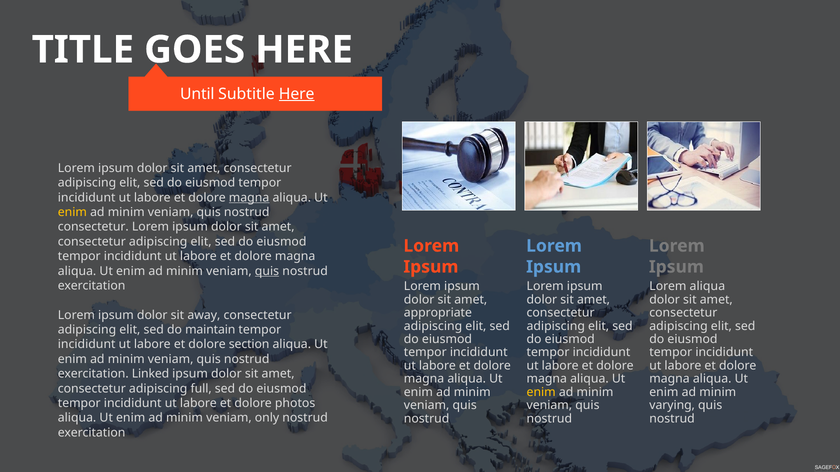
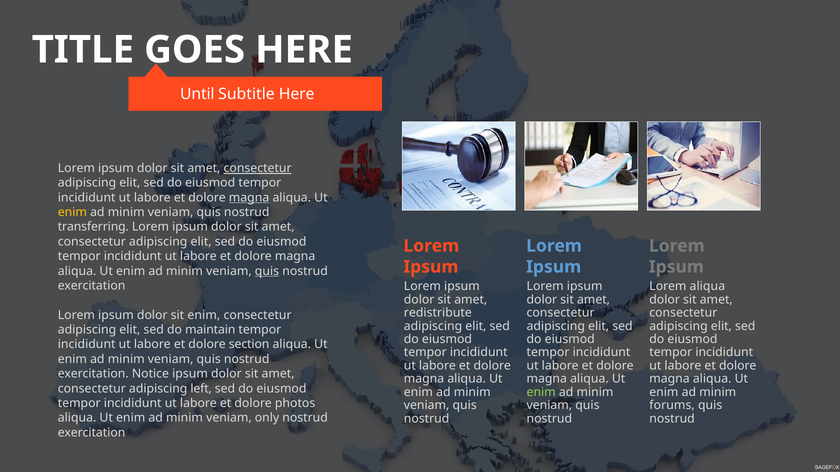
Here at (297, 94) underline: present -> none
consectetur at (258, 168) underline: none -> present
consectetur at (93, 227): consectetur -> transferring
appropriate: appropriate -> redistribute
sit away: away -> enim
Linked: Linked -> Notice
full: full -> left
enim at (541, 393) colour: yellow -> light green
varying: varying -> forums
